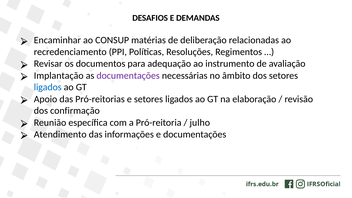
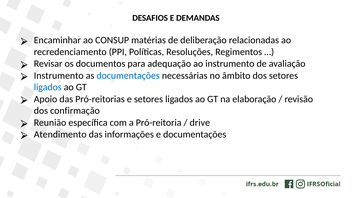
Implantação at (59, 76): Implantação -> Instrumento
documentações at (128, 76) colour: purple -> blue
julho: julho -> drive
